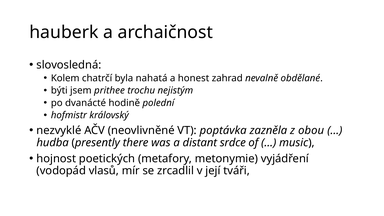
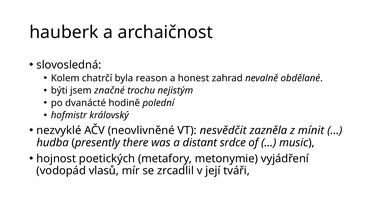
nahatá: nahatá -> reason
prithee: prithee -> značné
poptávka: poptávka -> nesvědčit
obou: obou -> mínit
